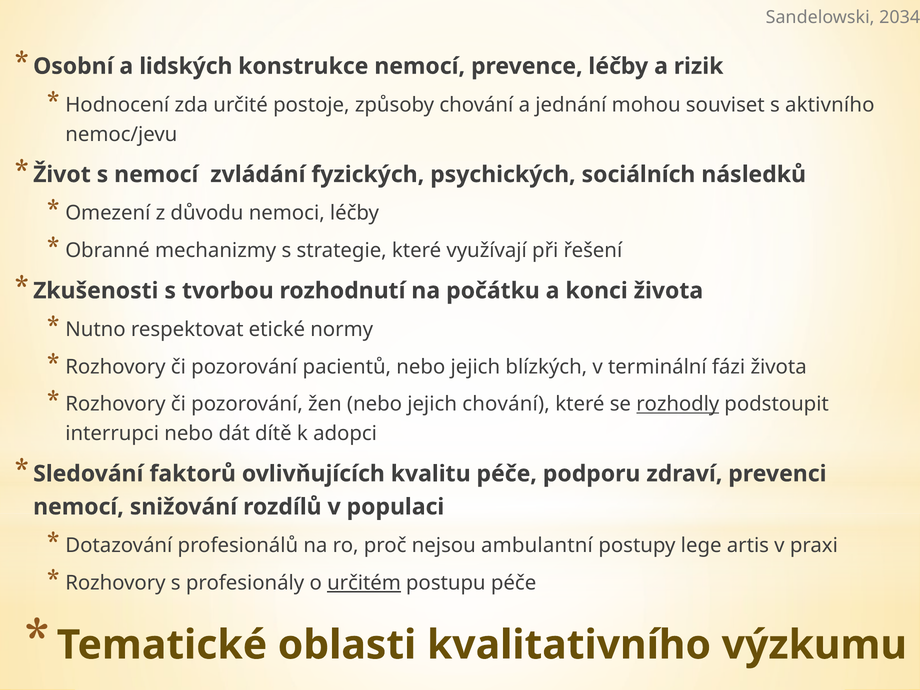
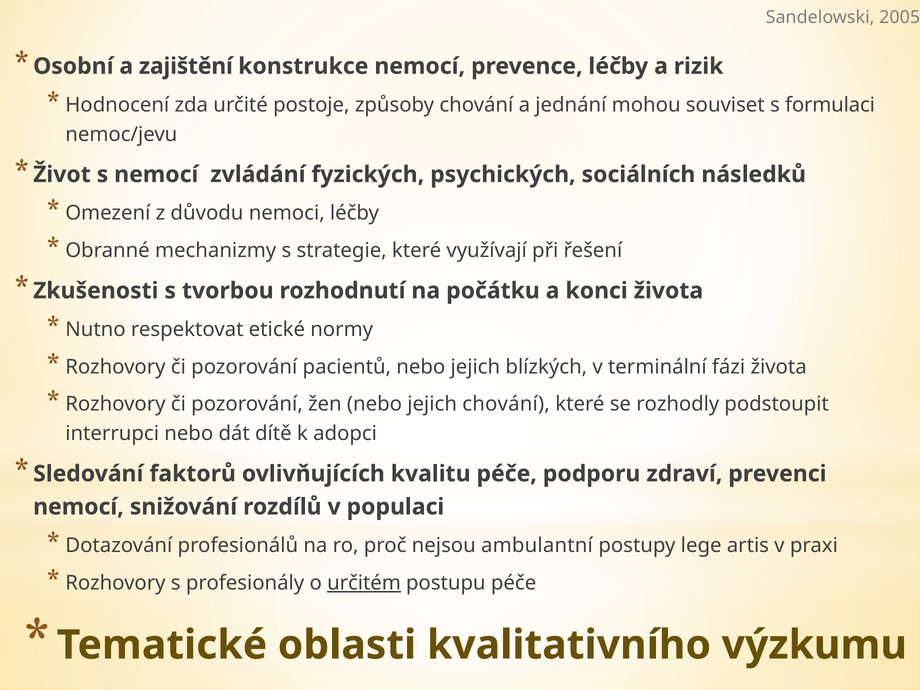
2034: 2034 -> 2005
lidských: lidských -> zajištění
aktivního: aktivního -> formulaci
rozhodly underline: present -> none
